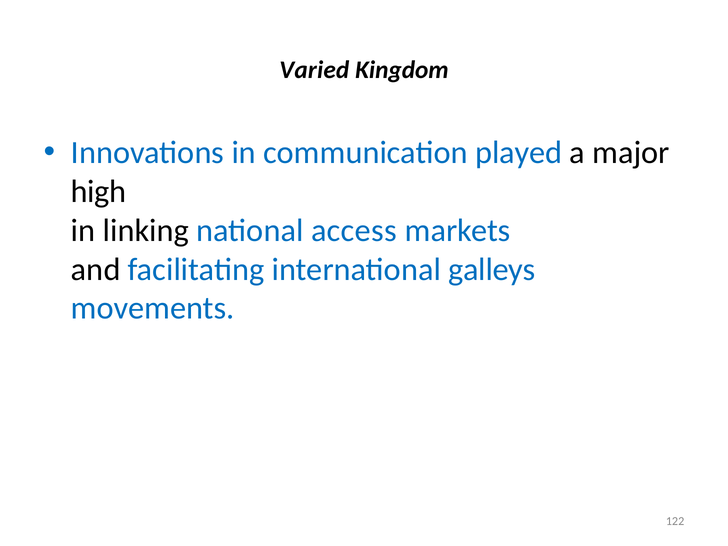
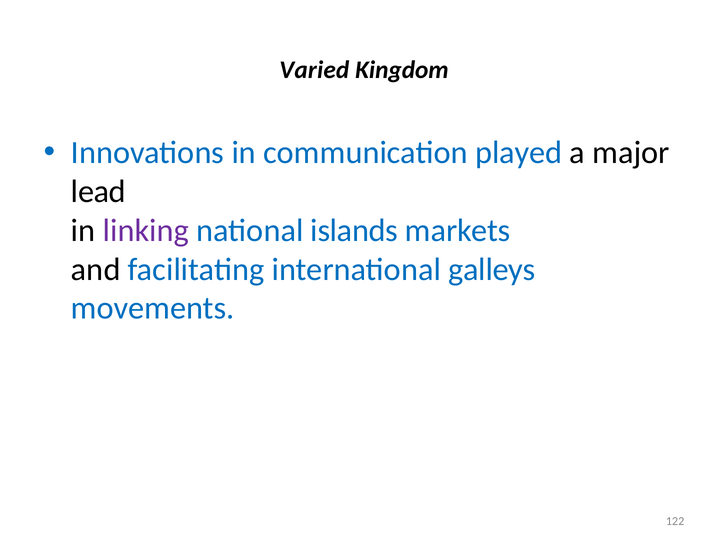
high: high -> lead
linking colour: black -> purple
access: access -> islands
